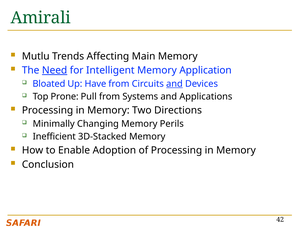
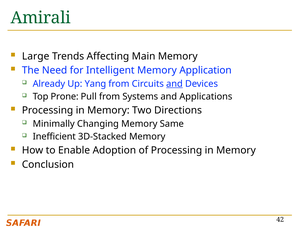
Mutlu: Mutlu -> Large
Need underline: present -> none
Bloated: Bloated -> Already
Have: Have -> Yang
Perils: Perils -> Same
